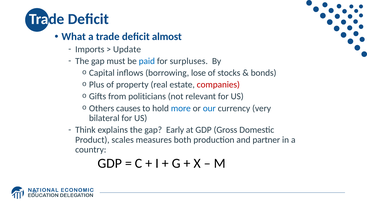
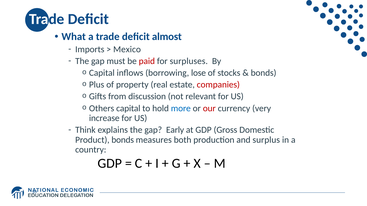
Update: Update -> Mexico
paid colour: blue -> red
politicians: politicians -> discussion
Others causes: causes -> capital
our colour: blue -> red
bilateral: bilateral -> increase
Product scales: scales -> bonds
partner: partner -> surplus
